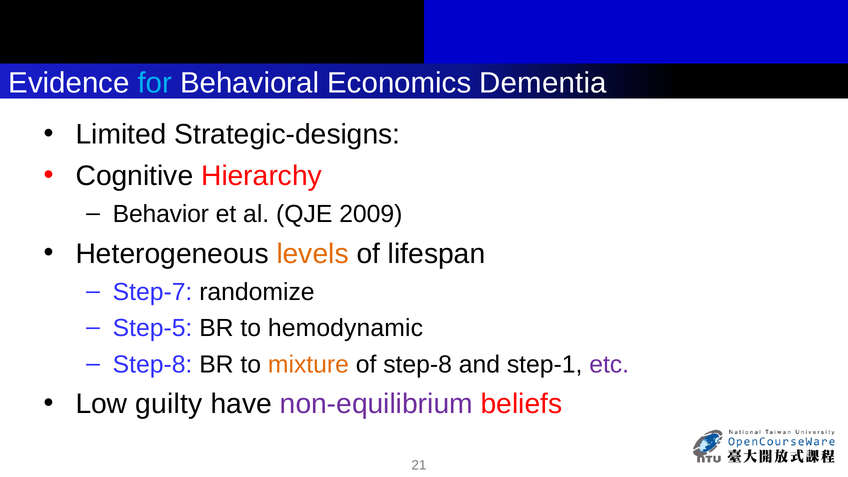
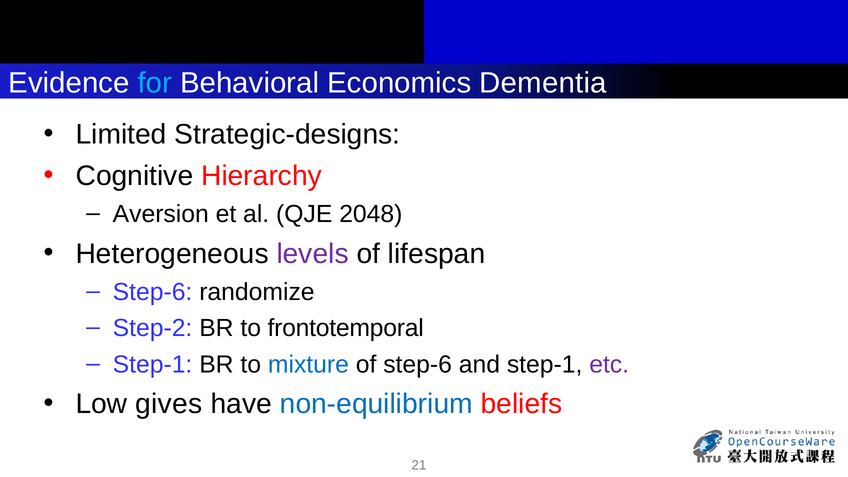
Behavior: Behavior -> Aversion
2009: 2009 -> 2048
levels colour: orange -> purple
Step-7 at (153, 292): Step-7 -> Step-6
Step-5: Step-5 -> Step-2
hemodynamic: hemodynamic -> frontotemporal
Step-8 at (153, 364): Step-8 -> Step-1
mixture colour: orange -> blue
of step-8: step-8 -> step-6
guilty: guilty -> gives
non-equilibrium colour: purple -> blue
